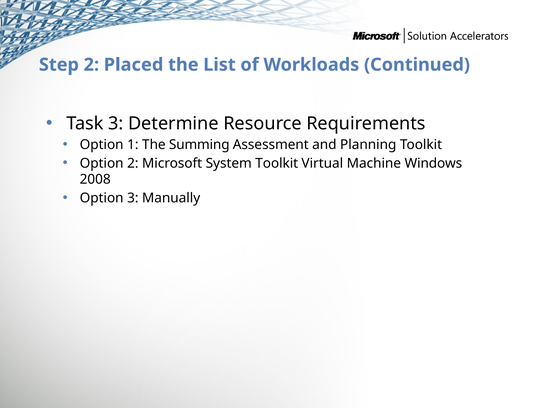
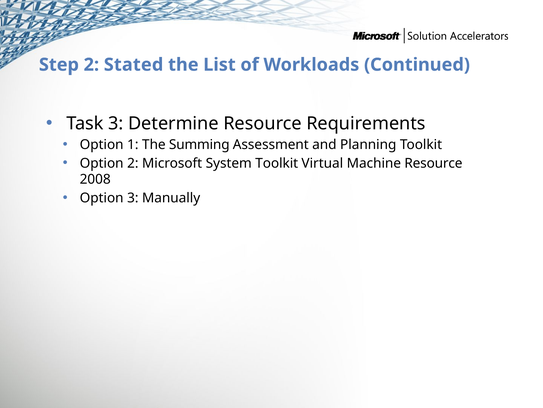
Placed: Placed -> Stated
Machine Windows: Windows -> Resource
